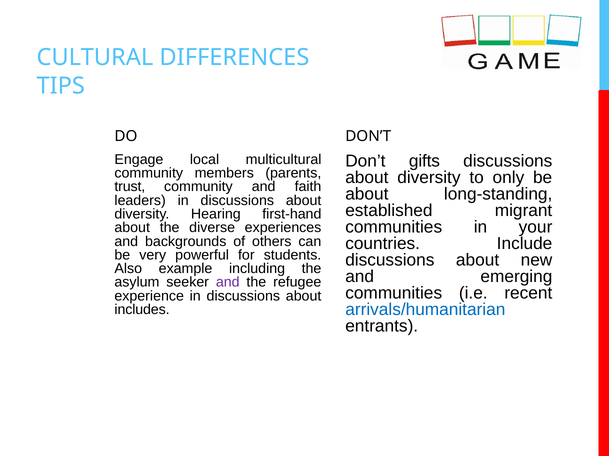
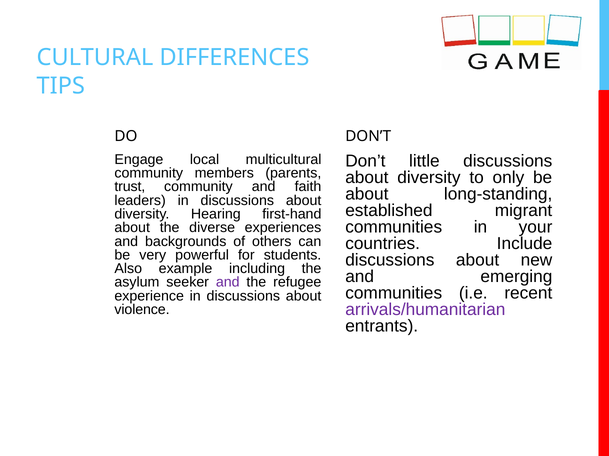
gifts: gifts -> little
arrivals/humanitarian colour: blue -> purple
includes: includes -> violence
